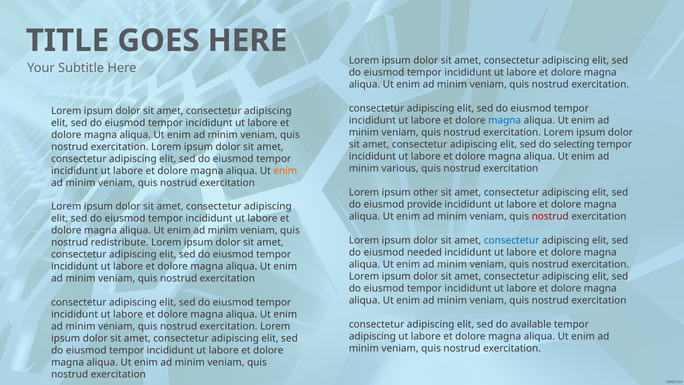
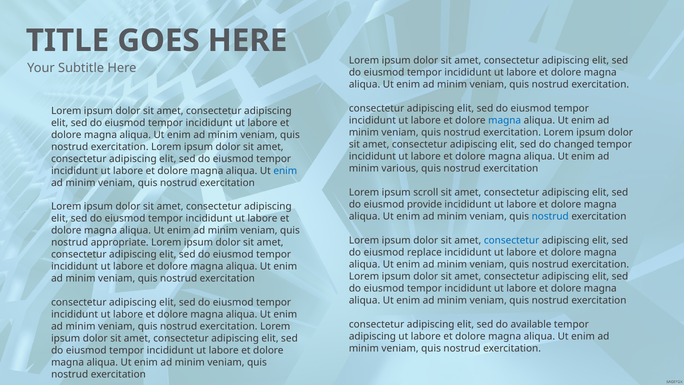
selecting: selecting -> changed
enim at (285, 171) colour: orange -> blue
other: other -> scroll
nostrud at (550, 216) colour: red -> blue
redistribute: redistribute -> appropriate
needed: needed -> replace
